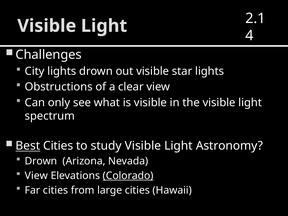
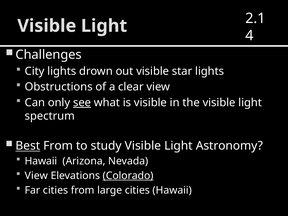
see underline: none -> present
Best Cities: Cities -> From
Drown at (41, 161): Drown -> Hawaii
